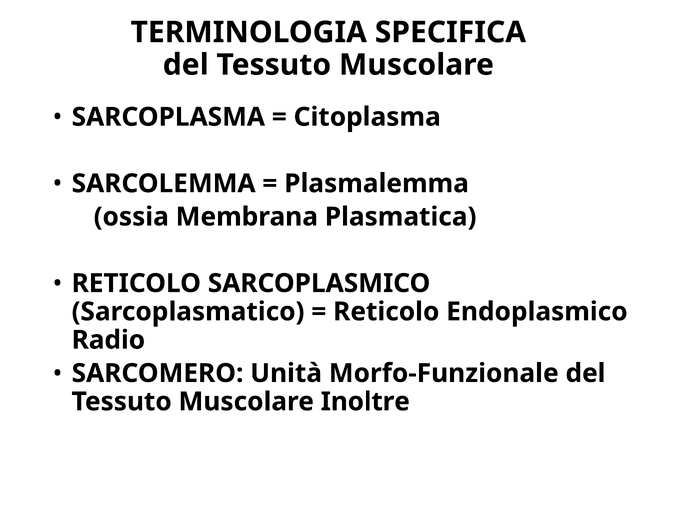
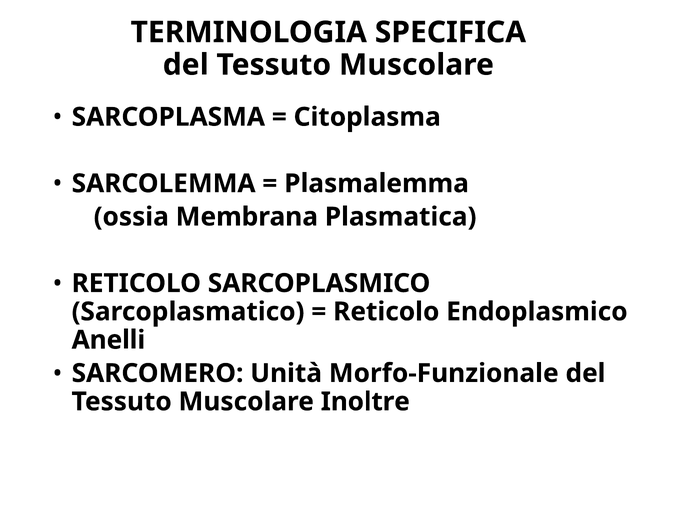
Radio: Radio -> Anelli
